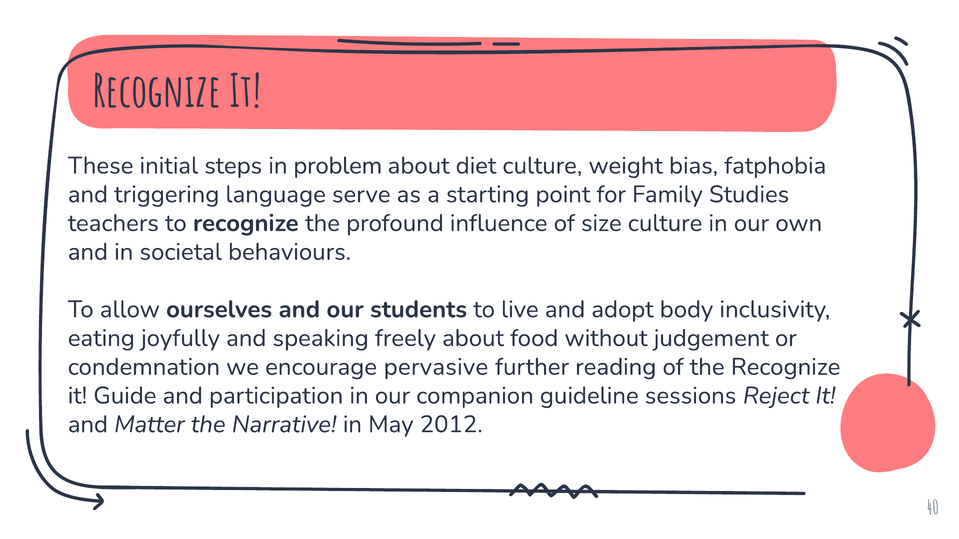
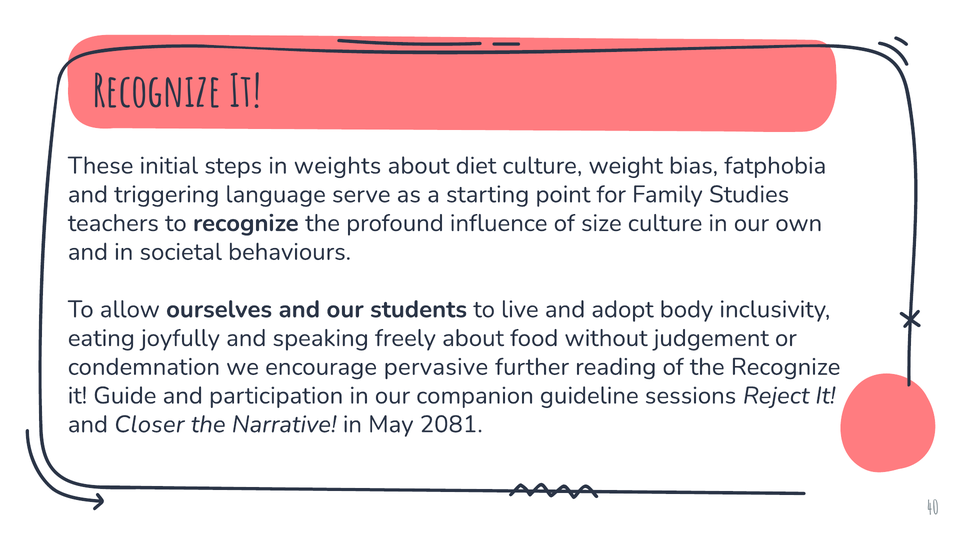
problem: problem -> weights
Matter: Matter -> Closer
2012: 2012 -> 2081
